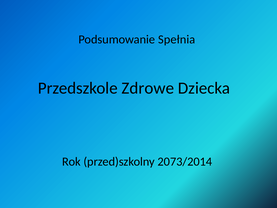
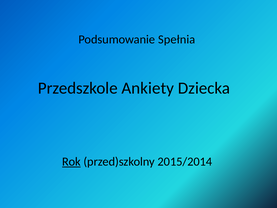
Zdrowe: Zdrowe -> Ankiety
Rok underline: none -> present
2073/2014: 2073/2014 -> 2015/2014
